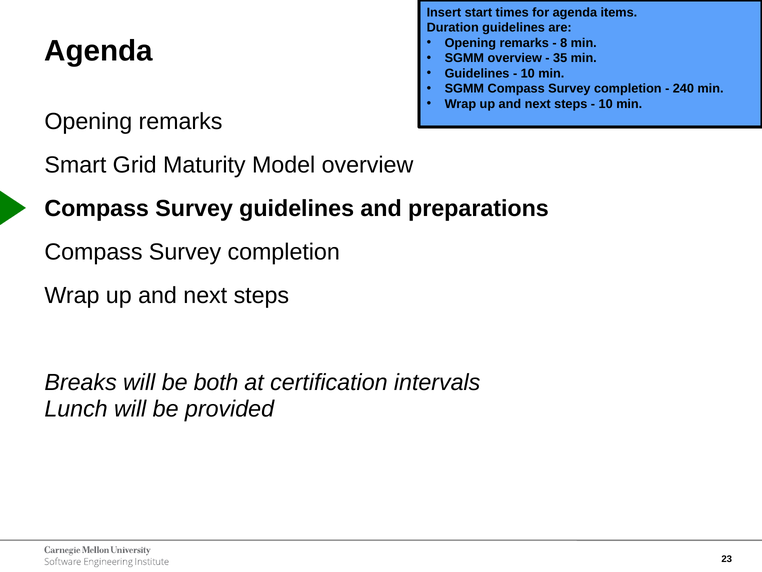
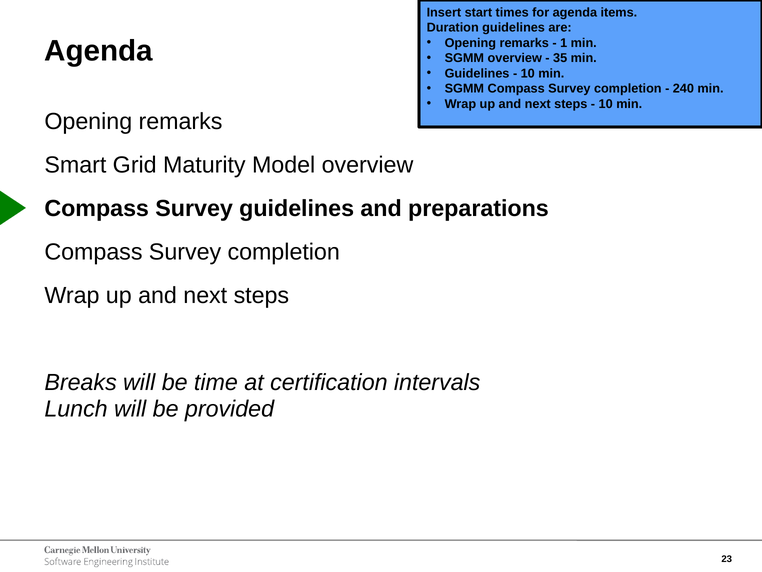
8: 8 -> 1
both: both -> time
